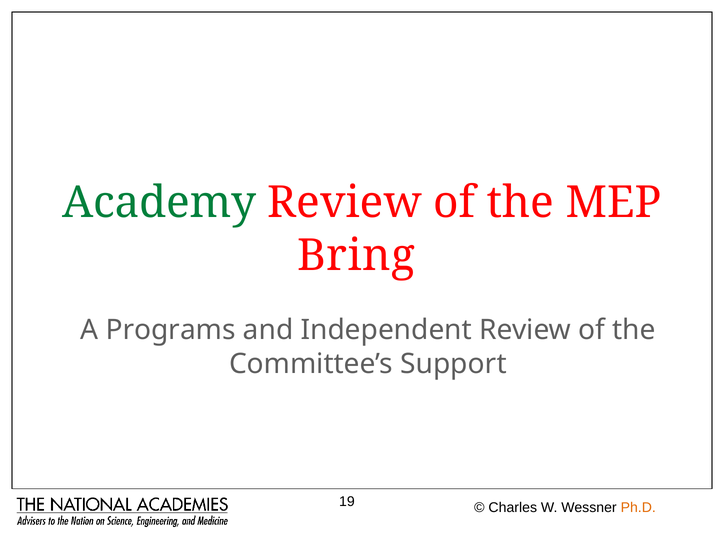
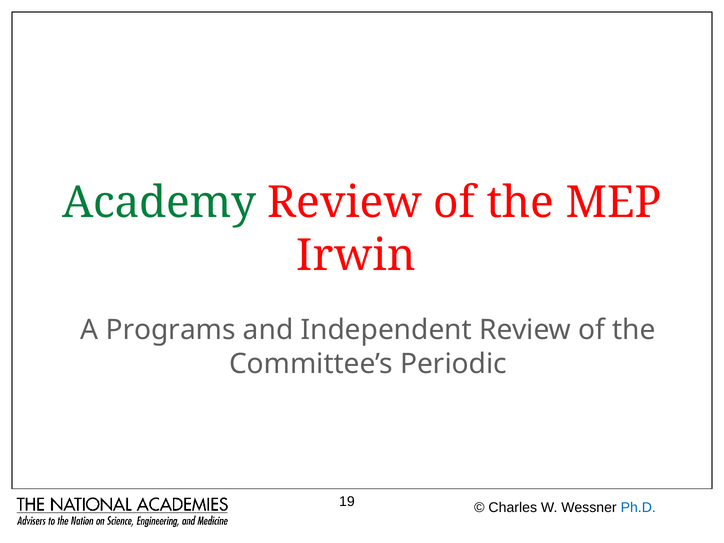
Bring: Bring -> Irwin
Support: Support -> Periodic
Ph.D colour: orange -> blue
